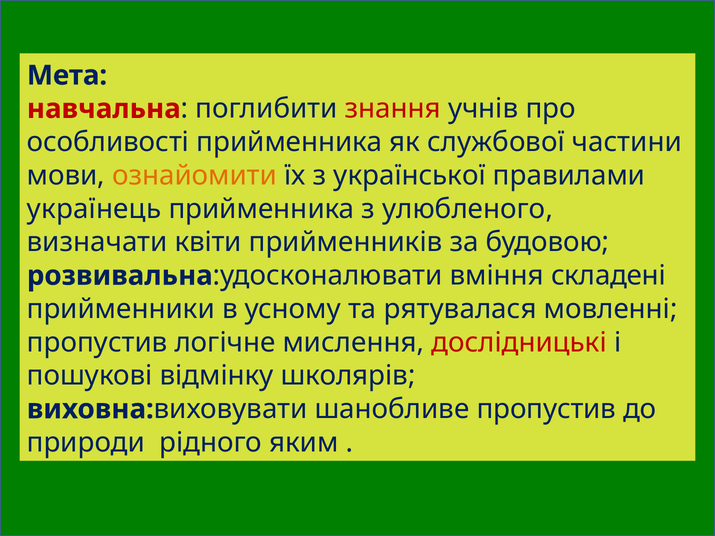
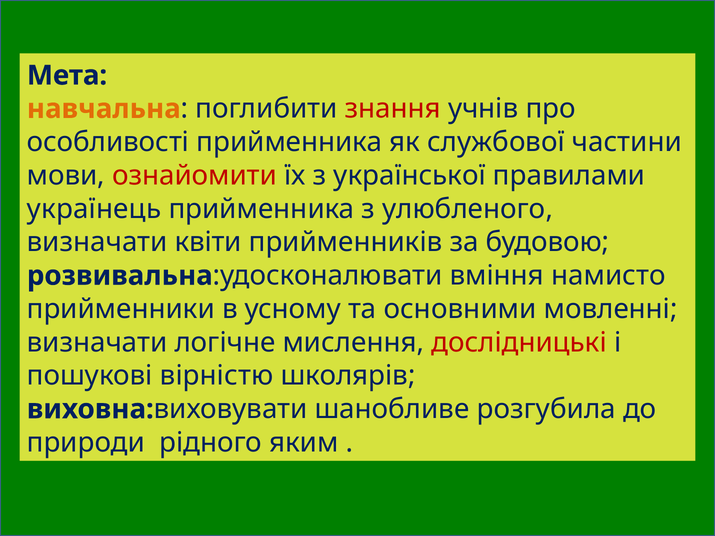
навчальна colour: red -> orange
ознайомити colour: orange -> red
складені: складені -> намисто
рятувалася: рятувалася -> основними
пропустив at (97, 343): пропустив -> визначати
відмінку: відмінку -> вірністю
шанобливе пропустив: пропустив -> розгубила
